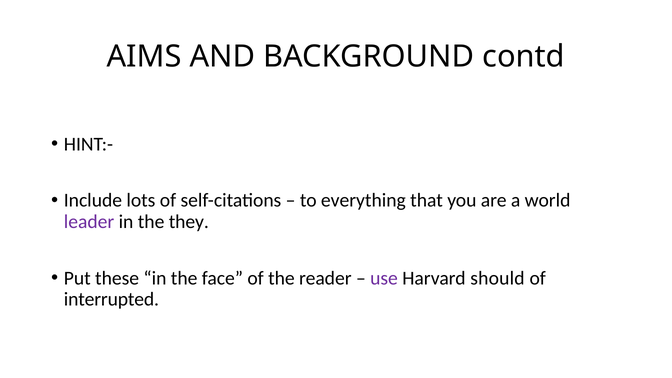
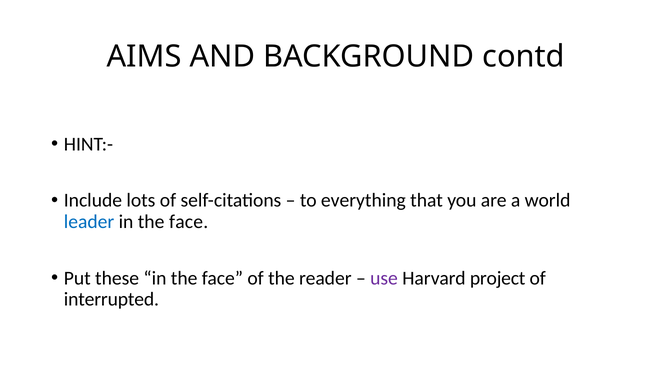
leader colour: purple -> blue
they at (189, 222): they -> face
should: should -> project
